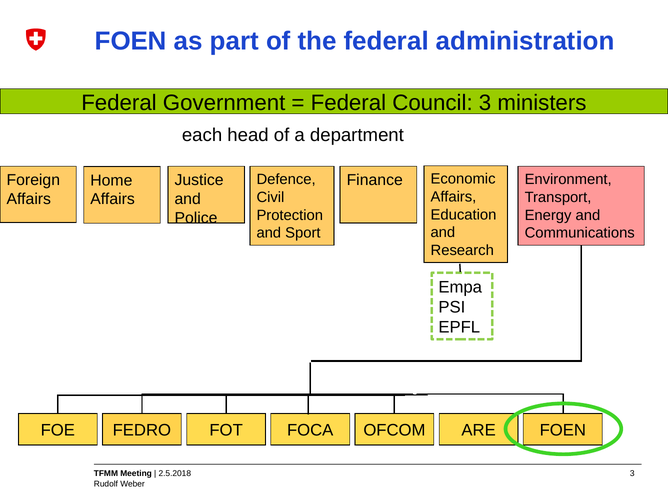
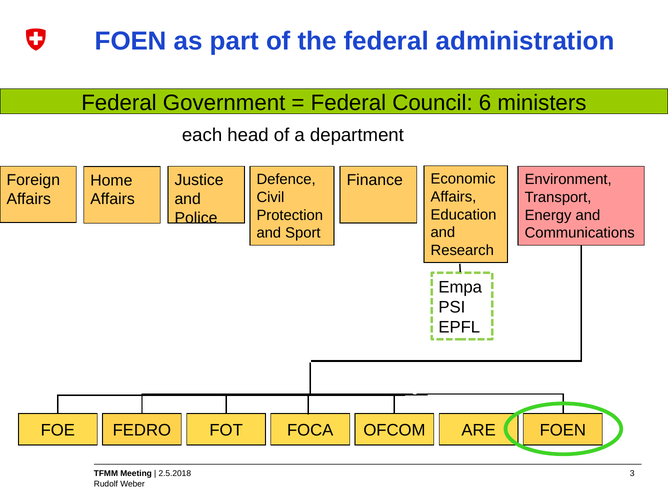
Council 3: 3 -> 6
